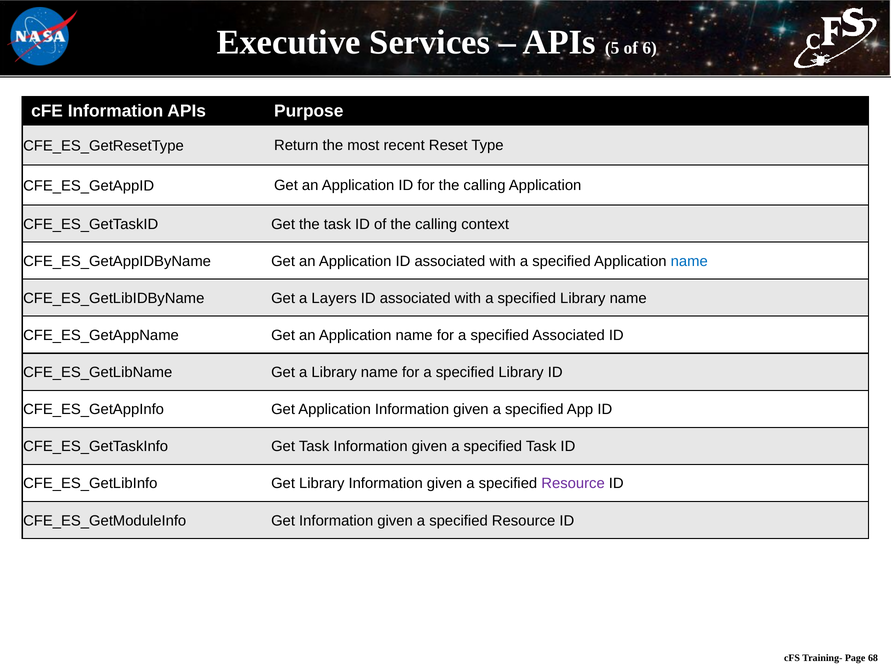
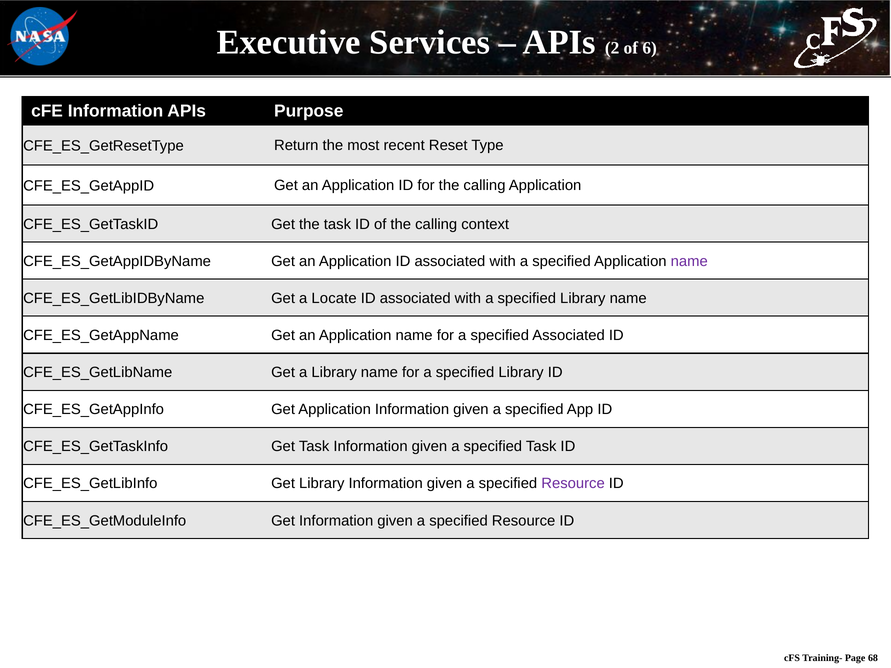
5: 5 -> 2
name at (689, 262) colour: blue -> purple
Layers: Layers -> Locate
